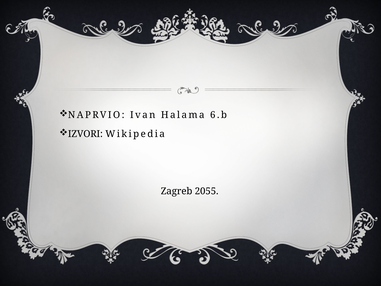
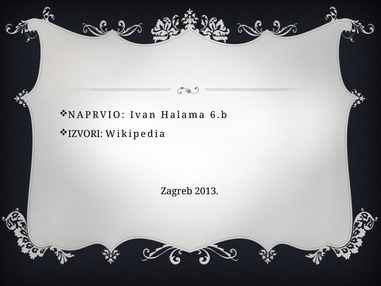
2055: 2055 -> 2013
